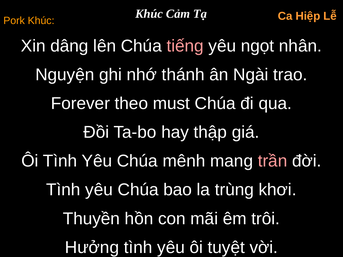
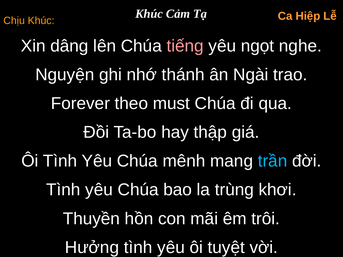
Pork: Pork -> Chịu
nhân: nhân -> nghe
trần colour: pink -> light blue
